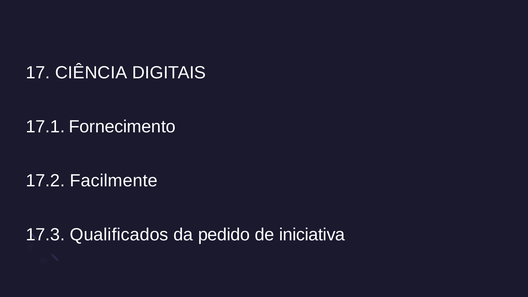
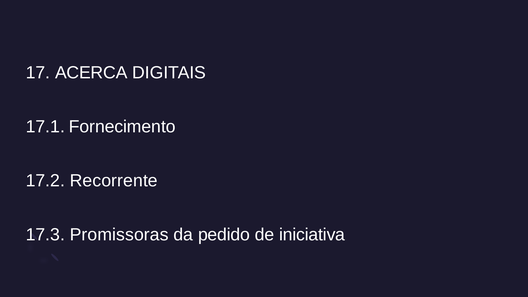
CIÊNCIA: CIÊNCIA -> ACERCA
Facilmente: Facilmente -> Recorrente
Qualificados: Qualificados -> Promissoras
